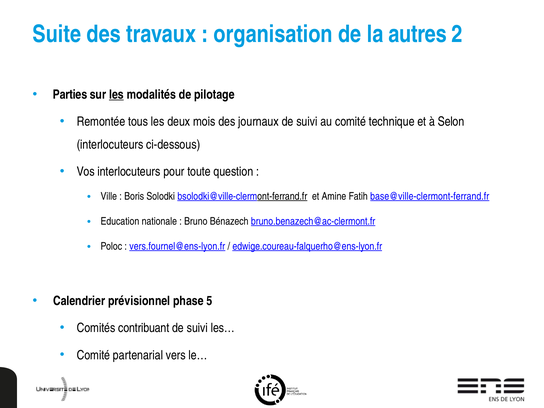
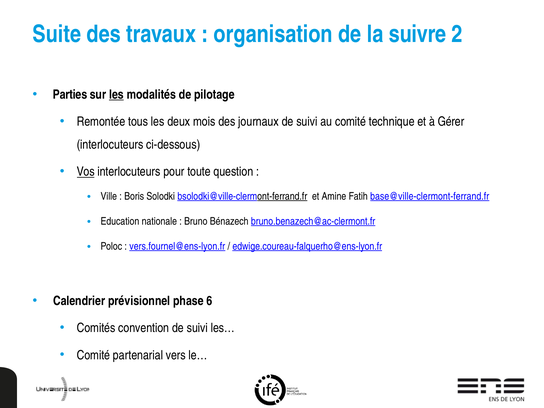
autres: autres -> suivre
Selon: Selon -> Gérer
Vos underline: none -> present
5: 5 -> 6
contribuant: contribuant -> convention
